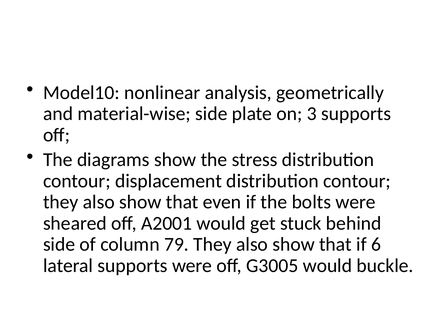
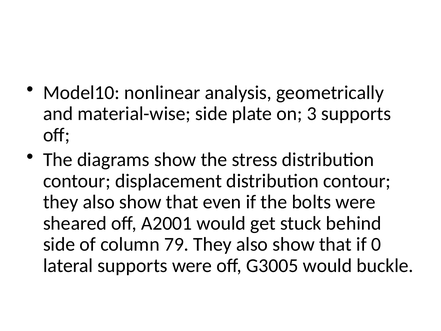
6: 6 -> 0
